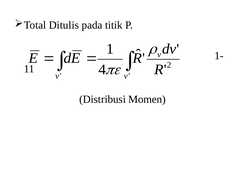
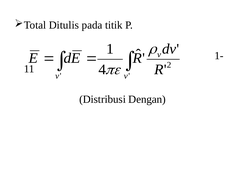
Momen: Momen -> Dengan
